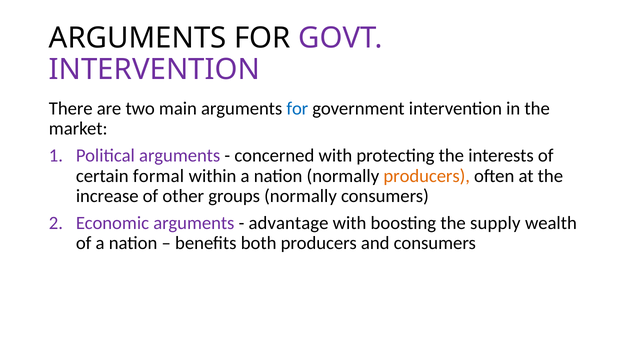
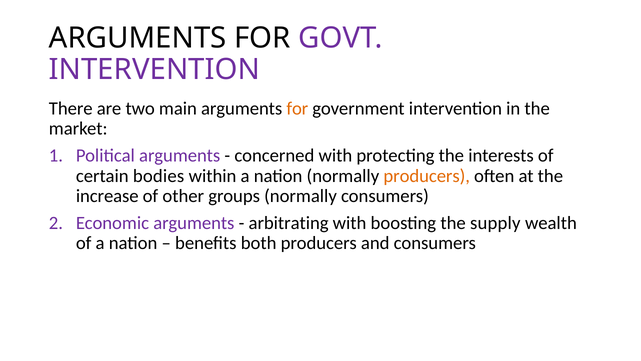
for at (297, 108) colour: blue -> orange
formal: formal -> bodies
advantage: advantage -> arbitrating
